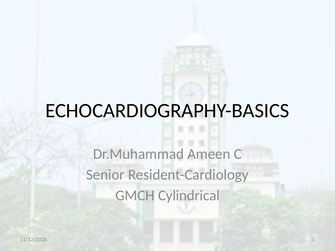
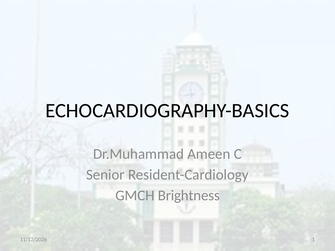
Cylindrical: Cylindrical -> Brightness
